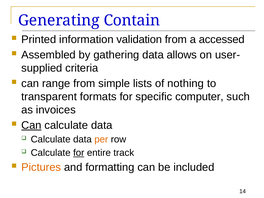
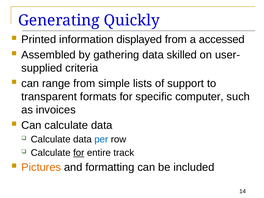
Contain: Contain -> Quickly
validation: validation -> displayed
allows: allows -> skilled
nothing: nothing -> support
Can at (31, 125) underline: present -> none
per colour: orange -> blue
